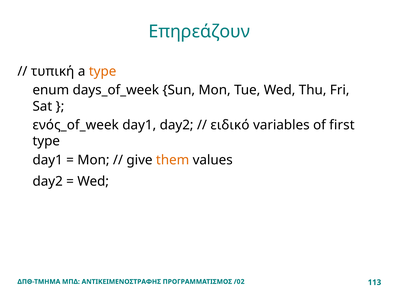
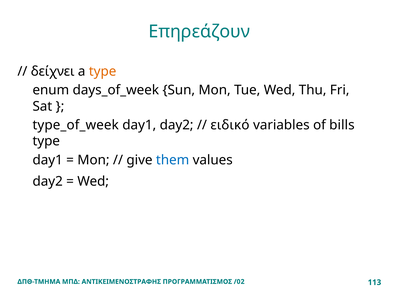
τυπική: τυπική -> δείχνει
ενός_of_week: ενός_of_week -> type_of_week
first: first -> bills
them colour: orange -> blue
